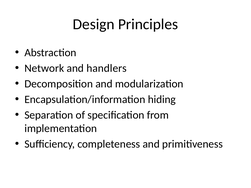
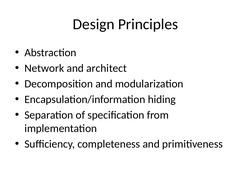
handlers: handlers -> architect
